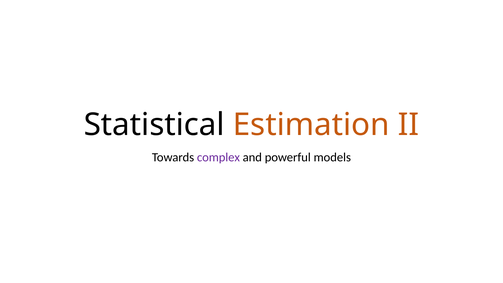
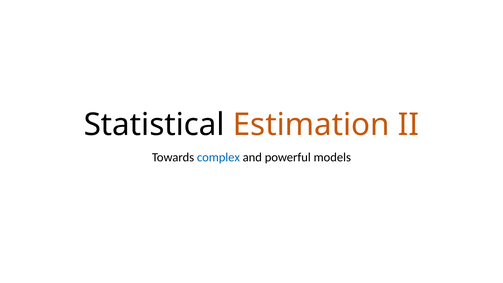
complex colour: purple -> blue
